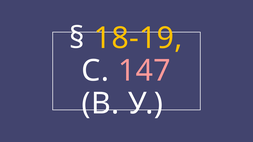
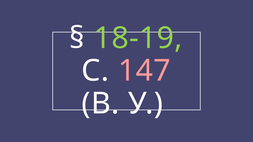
18-19 colour: yellow -> light green
